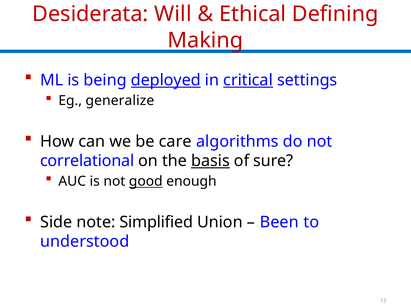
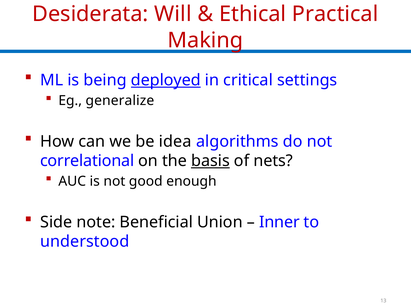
Defining: Defining -> Practical
critical underline: present -> none
care: care -> idea
sure: sure -> nets
good underline: present -> none
Simplified: Simplified -> Beneficial
Been: Been -> Inner
